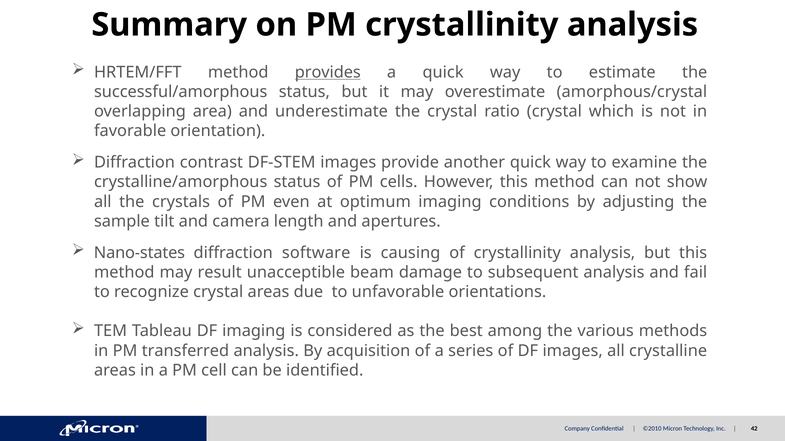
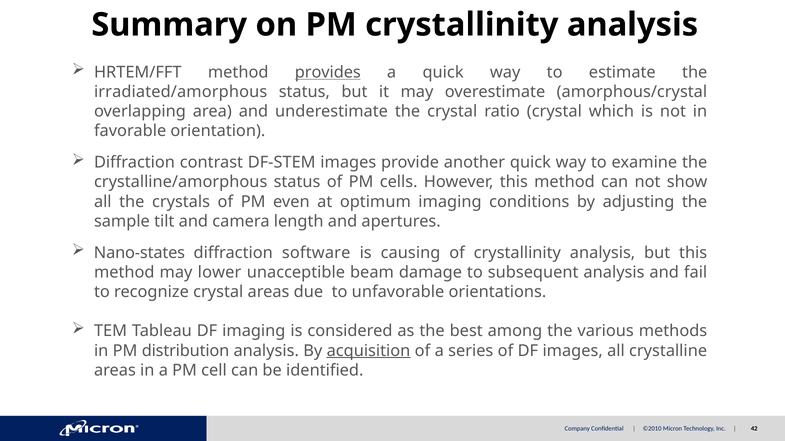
successful/amorphous: successful/amorphous -> irradiated/amorphous
result: result -> lower
transferred: transferred -> distribution
acquisition underline: none -> present
